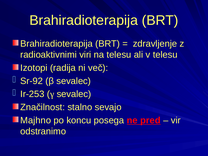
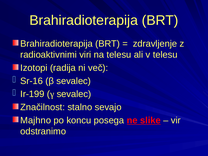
Sr-92: Sr-92 -> Sr-16
Ir-253: Ir-253 -> Ir-199
pred: pred -> slike
